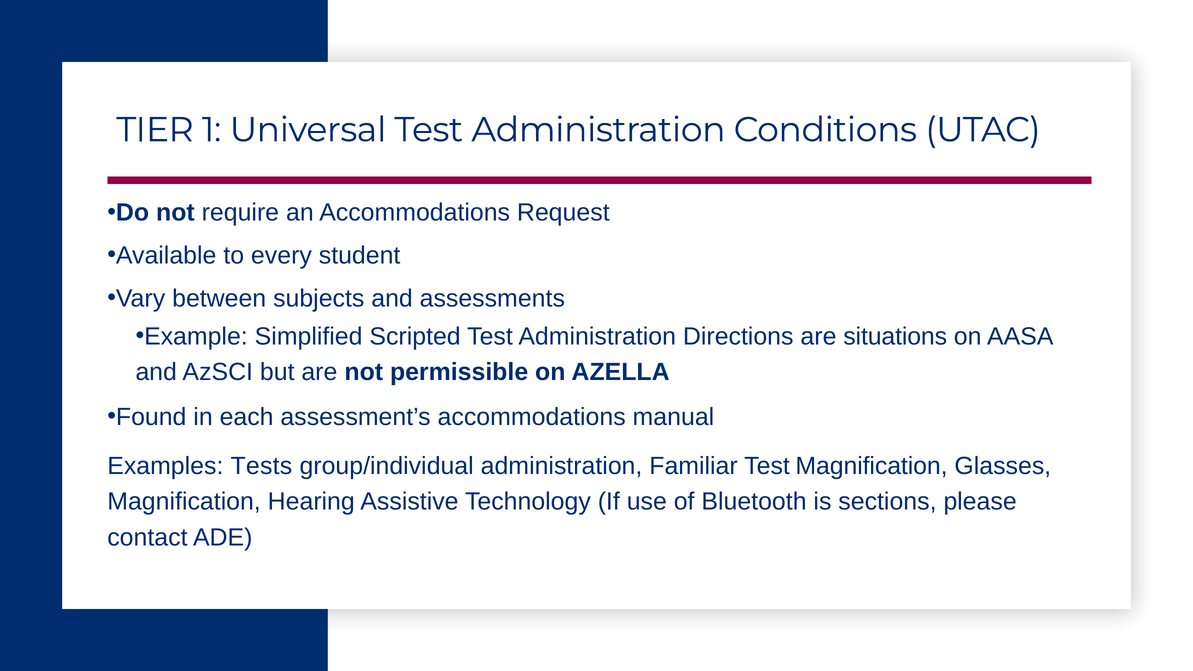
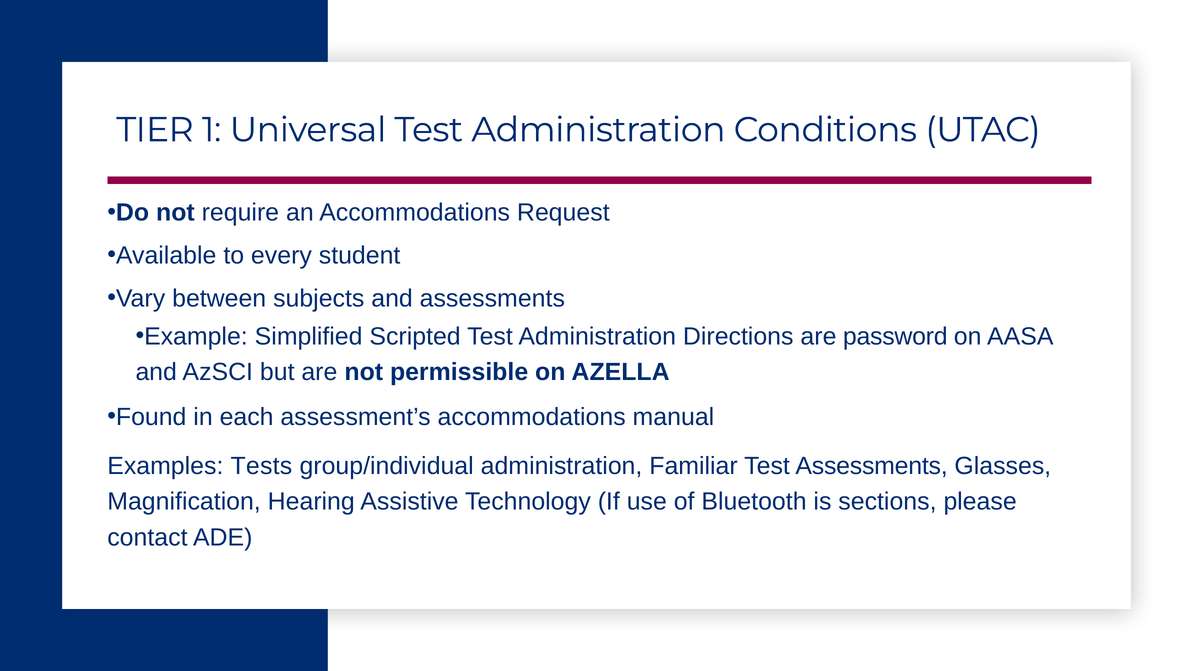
situations: situations -> password
Test Magnification: Magnification -> Assessments
